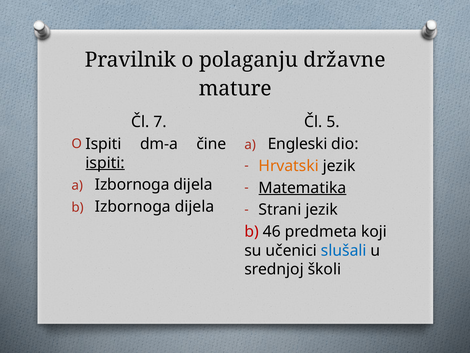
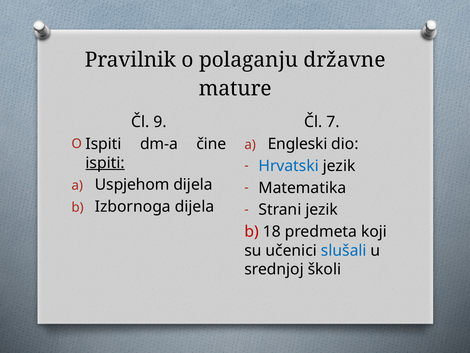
5: 5 -> 7
7: 7 -> 9
Hrvatski colour: orange -> blue
Izbornoga at (132, 185): Izbornoga -> Uspjehom
Matematika underline: present -> none
46: 46 -> 18
